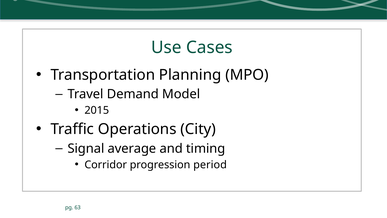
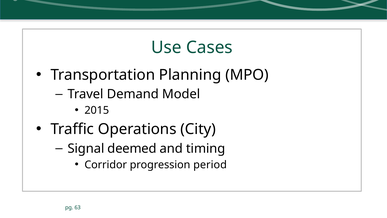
average: average -> deemed
